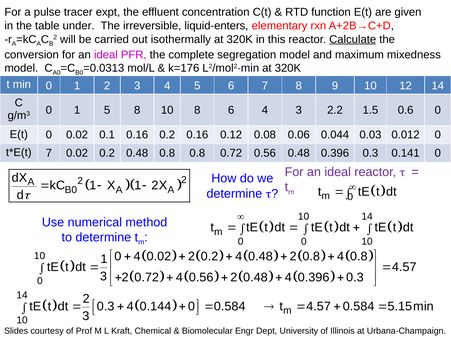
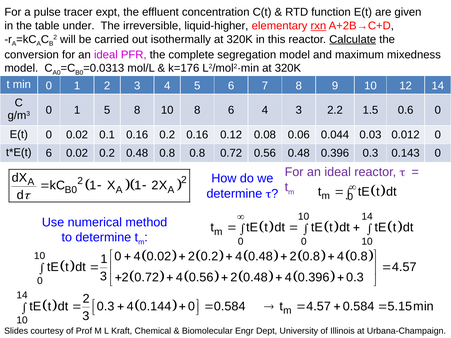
liquid-enters: liquid-enters -> liquid-higher
rxn underline: none -> present
7 at (49, 153): 7 -> 6
0.141: 0.141 -> 0.143
